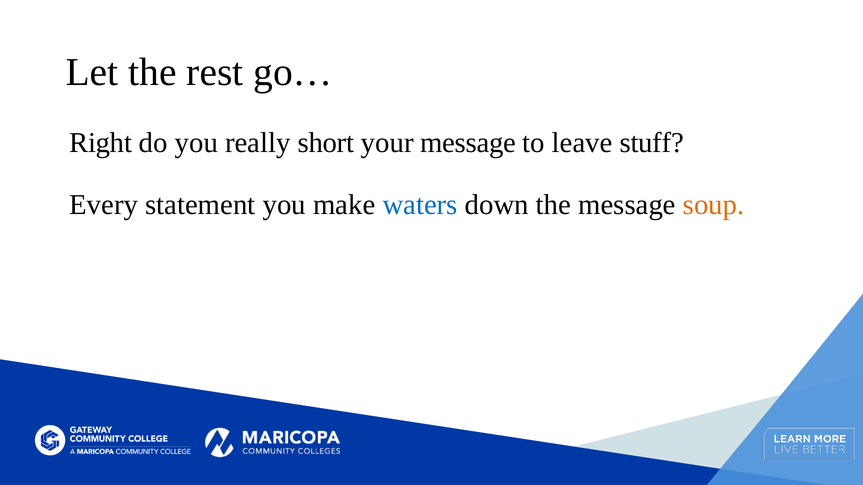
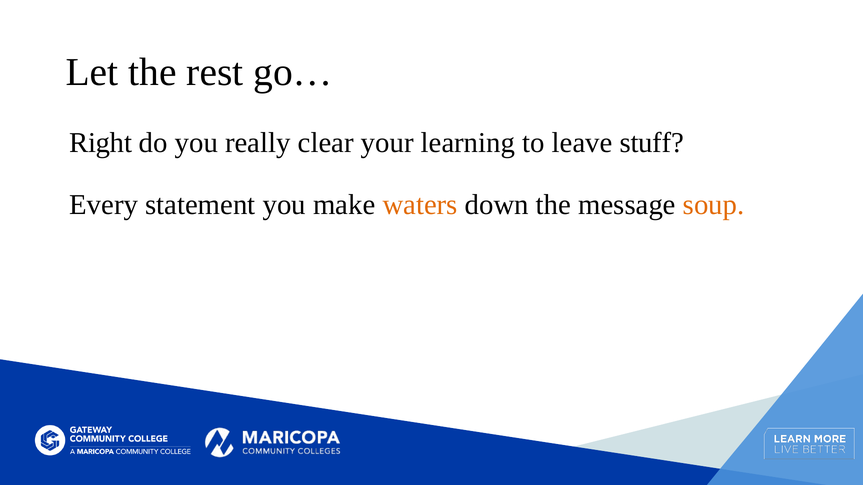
short: short -> clear
your message: message -> learning
waters colour: blue -> orange
